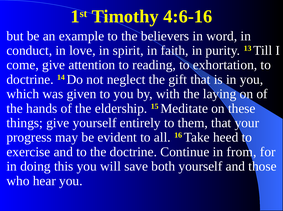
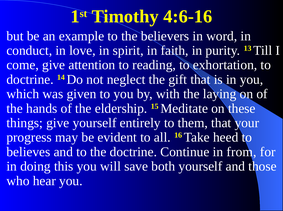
exercise: exercise -> believes
